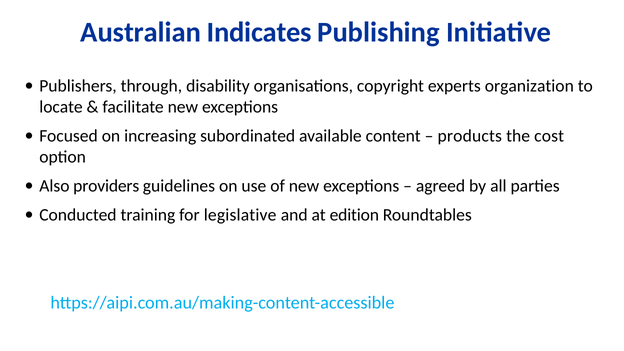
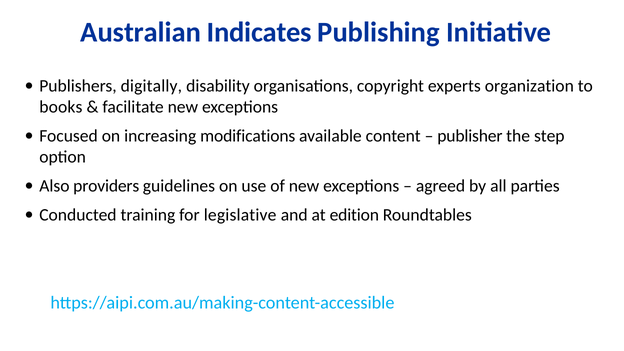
through: through -> digitally
locate: locate -> books
subordinated: subordinated -> modifications
products: products -> publisher
cost: cost -> step
